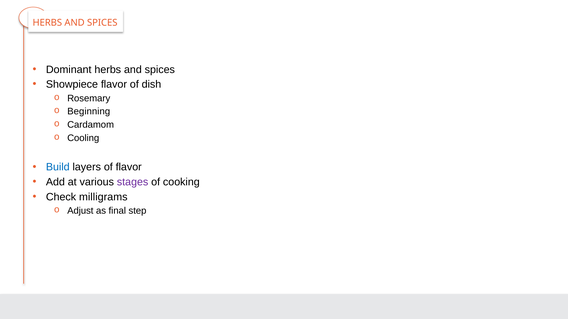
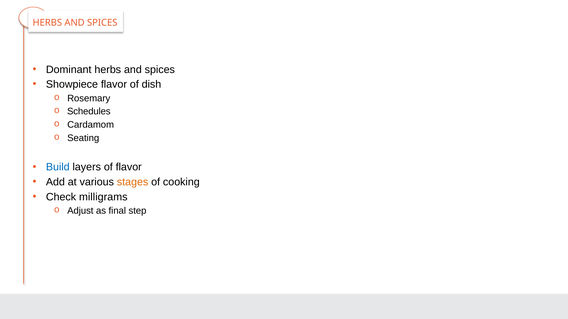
Beginning: Beginning -> Schedules
Cooling: Cooling -> Seating
stages colour: purple -> orange
